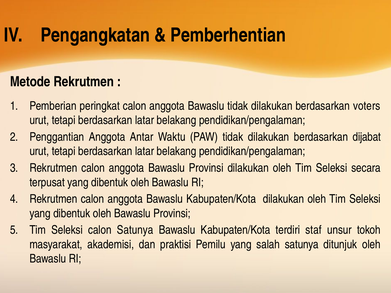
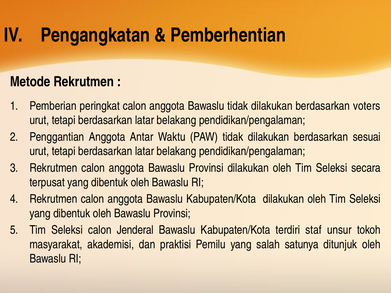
dijabat: dijabat -> sesuai
calon Satunya: Satunya -> Jenderal
